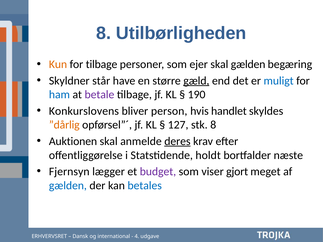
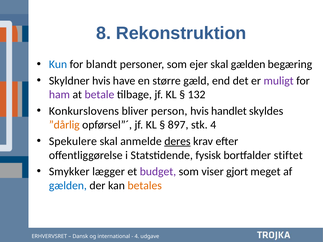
Utilbørligheden: Utilbørligheden -> Rekonstruktion
Kun colour: orange -> blue
for tilbage: tilbage -> blandt
Skyldner står: står -> hvis
gæld underline: present -> none
muligt colour: blue -> purple
ham colour: blue -> purple
190: 190 -> 132
127: 127 -> 897
stk 8: 8 -> 4
Auktionen: Auktionen -> Spekulere
holdt: holdt -> fysisk
næste: næste -> stiftet
Fjernsyn: Fjernsyn -> Smykker
betales colour: blue -> orange
